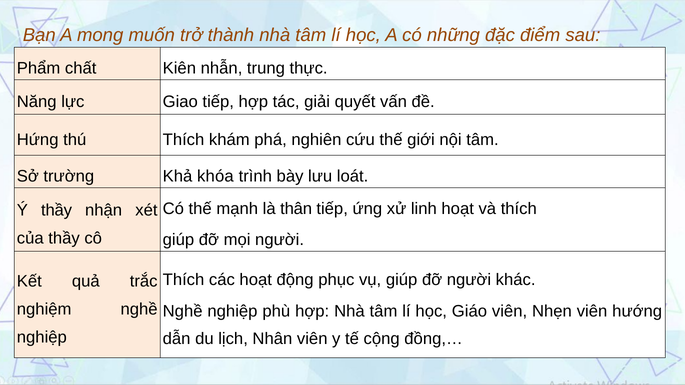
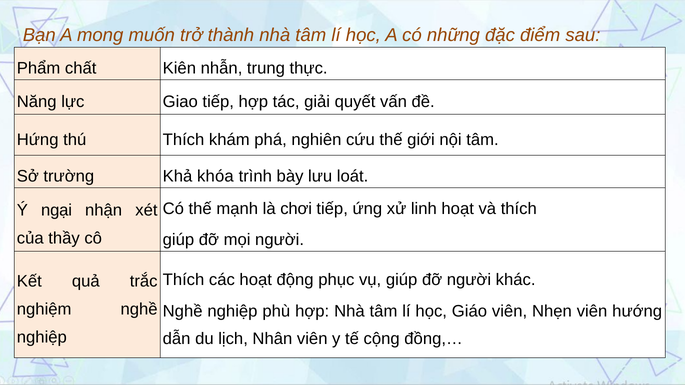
thân: thân -> chơi
Ý thầy: thầy -> ngại
